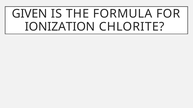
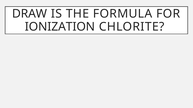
GIVEN: GIVEN -> DRAW
